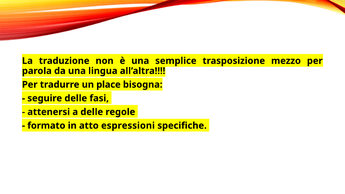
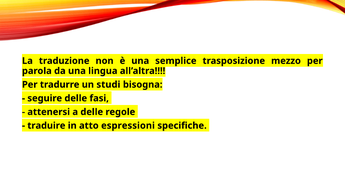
place: place -> studi
formato: formato -> traduire
